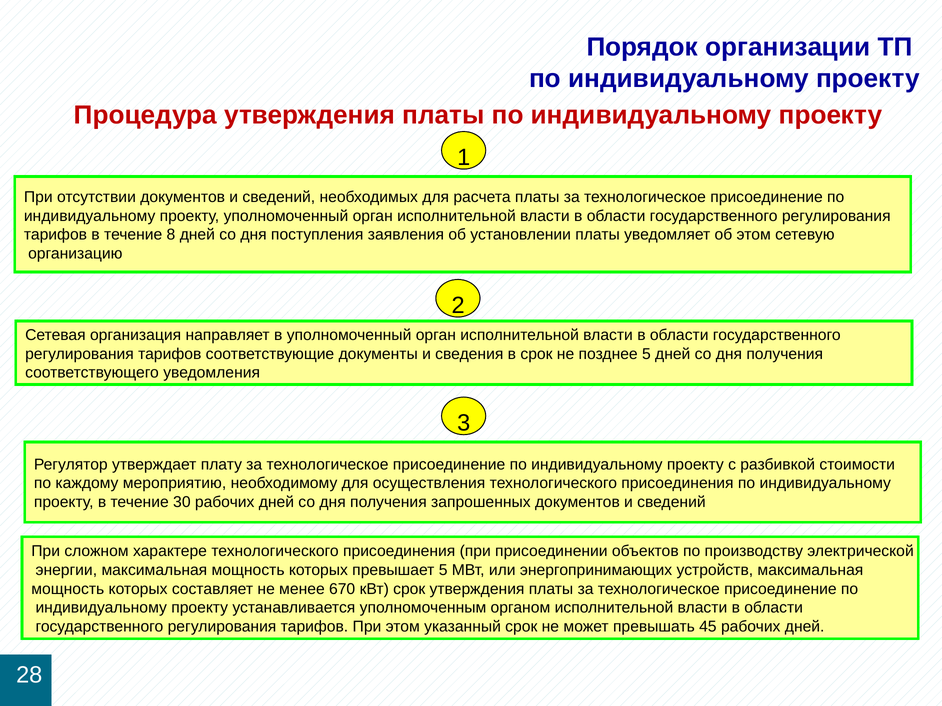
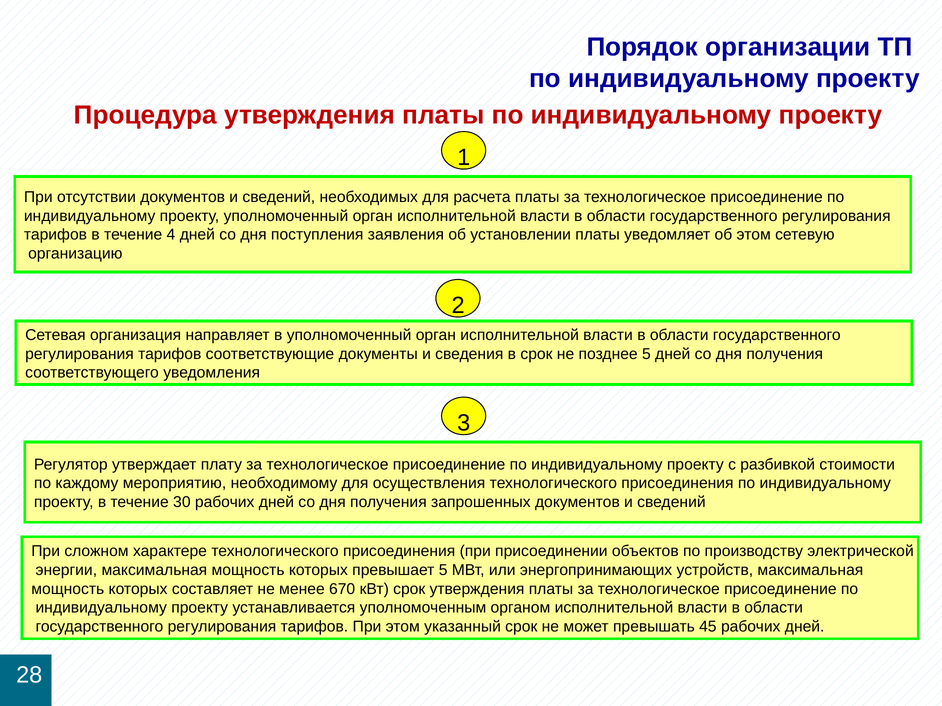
8: 8 -> 4
